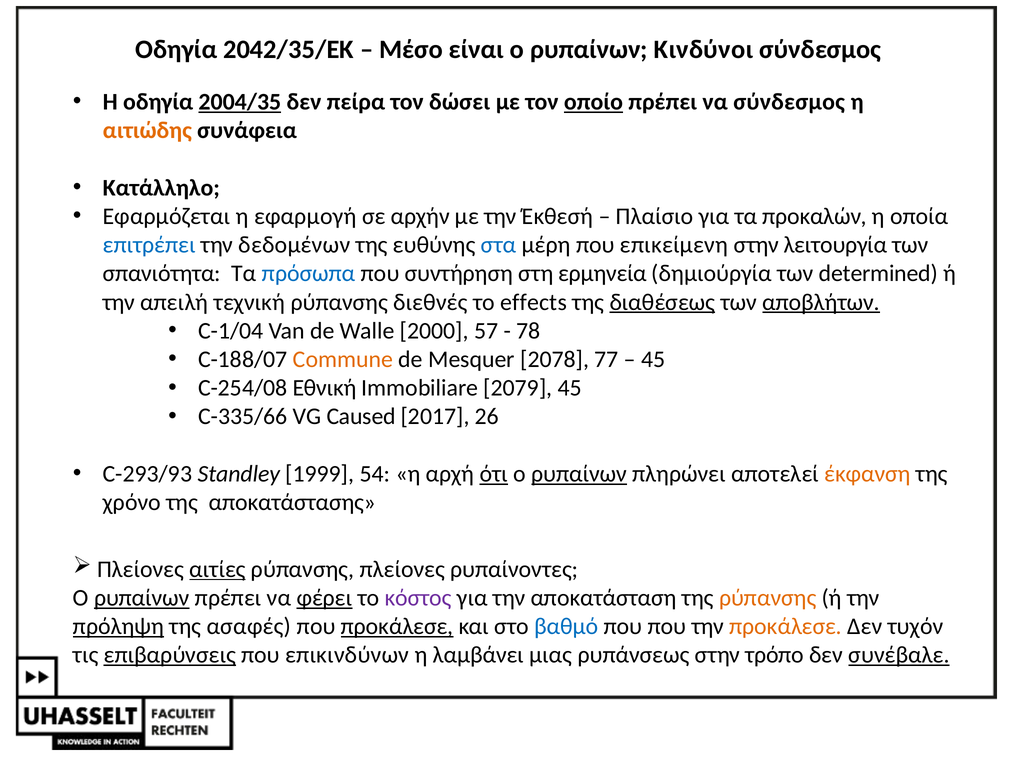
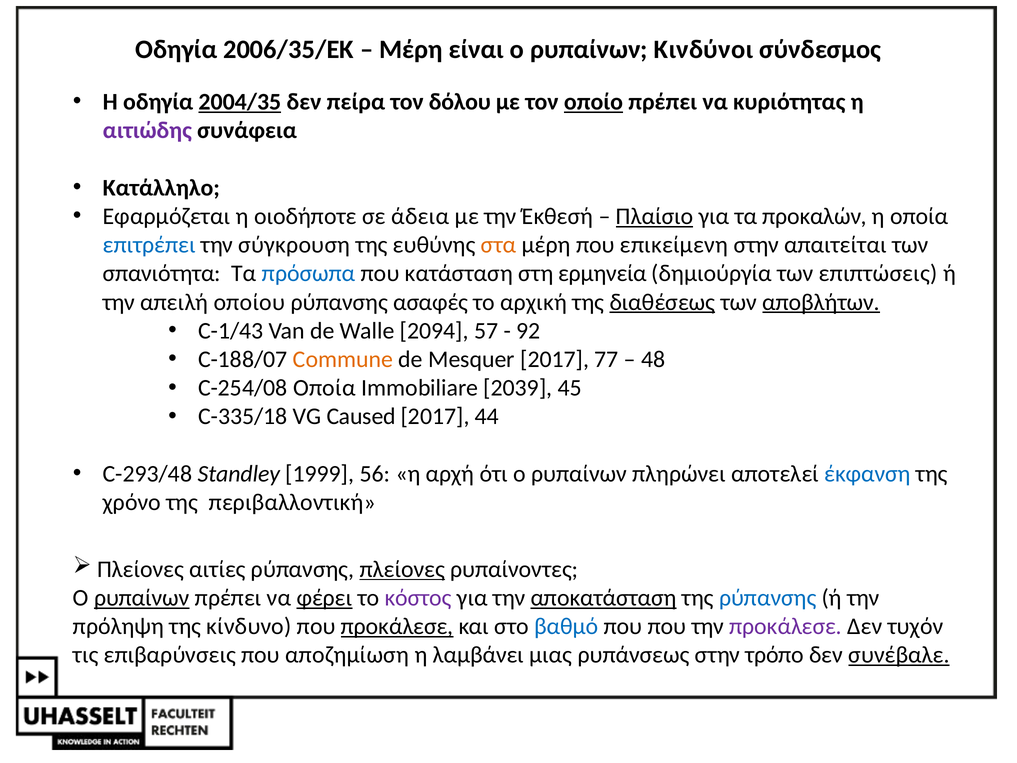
2042/35/ΕΚ: 2042/35/ΕΚ -> 2006/35/ΕΚ
Μέσο at (411, 49): Μέσο -> Μέρη
δώσει: δώσει -> δόλου
να σύνδεσμος: σύνδεσμος -> κυριότητας
αιτιώδης colour: orange -> purple
εφαρμογή: εφαρμογή -> οιοδήποτε
αρχήν: αρχήν -> άδεια
Πλαίσιο underline: none -> present
δεδοµένων: δεδοµένων -> σύγκρουση
στα colour: blue -> orange
λειτουργία: λειτουργία -> απαιτείται
συντήρηση: συντήρηση -> κατάσταση
determined: determined -> επιπτώσεις
τεχνική: τεχνική -> οποίου
διεθνές: διεθνές -> ασαφές
effects: effects -> αρχική
C-1/04: C-1/04 -> C-1/43
2000: 2000 -> 2094
78: 78 -> 92
Mesquer 2078: 2078 -> 2017
45 at (653, 359): 45 -> 48
C-254/08 Εθνική: Εθνική -> Οποία
2079: 2079 -> 2039
C-335/66: C-335/66 -> C-335/18
26: 26 -> 44
C-293/93: C-293/93 -> C-293/48
54: 54 -> 56
ότι underline: present -> none
ρυπαίνων at (579, 474) underline: present -> none
έκφανση colour: orange -> blue
αποκατάστασης: αποκατάστασης -> περιβαλλοντική
αιτίες underline: present -> none
πλείονες at (402, 569) underline: none -> present
αποκατάσταση underline: none -> present
ρύπανσης at (768, 598) colour: orange -> blue
πρόληψη underline: present -> none
ασαφές: ασαφές -> κίνδυνο
προκάλεσε at (786, 626) colour: orange -> purple
επιβαρύνσεις underline: present -> none
επικινδύνων: επικινδύνων -> αποζημίωση
